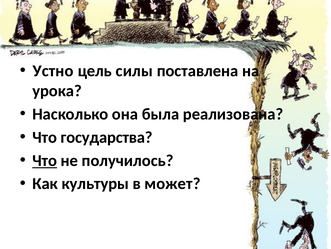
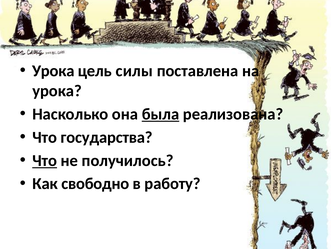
Устно at (53, 71): Устно -> Урока
была underline: none -> present
культуры: культуры -> свободно
может: может -> работу
